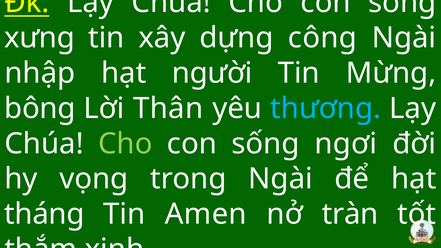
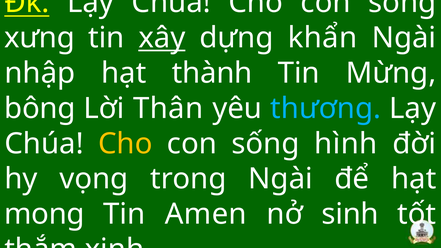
xây underline: none -> present
công: công -> khẩn
người: người -> thành
Cho at (125, 144) colour: light green -> yellow
ngơi: ngơi -> hình
tháng: tháng -> mong
tràn: tràn -> sinh
